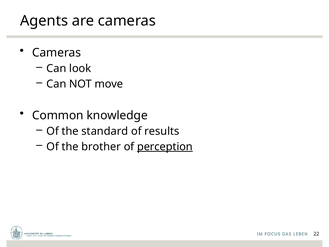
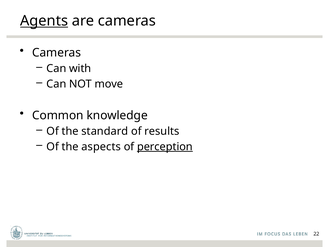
Agents underline: none -> present
look: look -> with
brother: brother -> aspects
